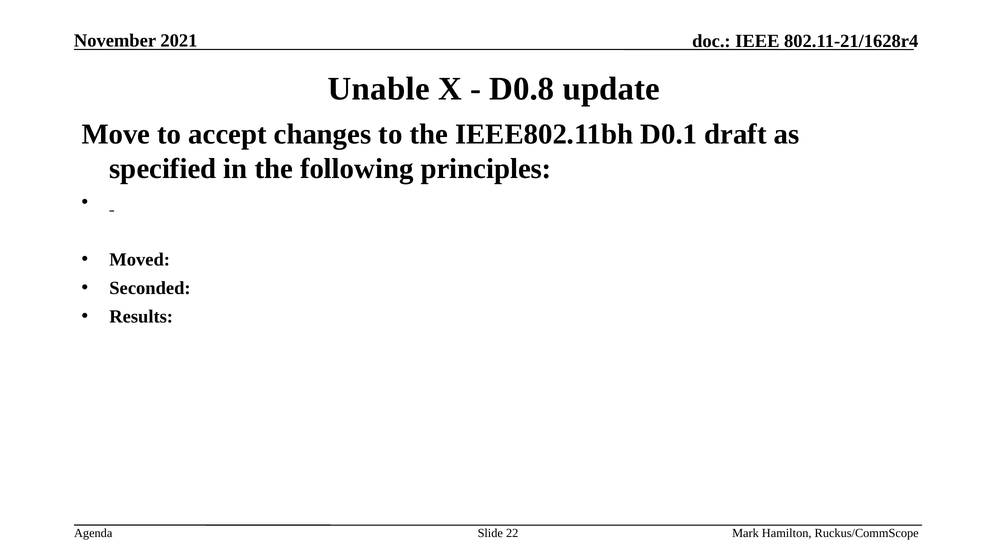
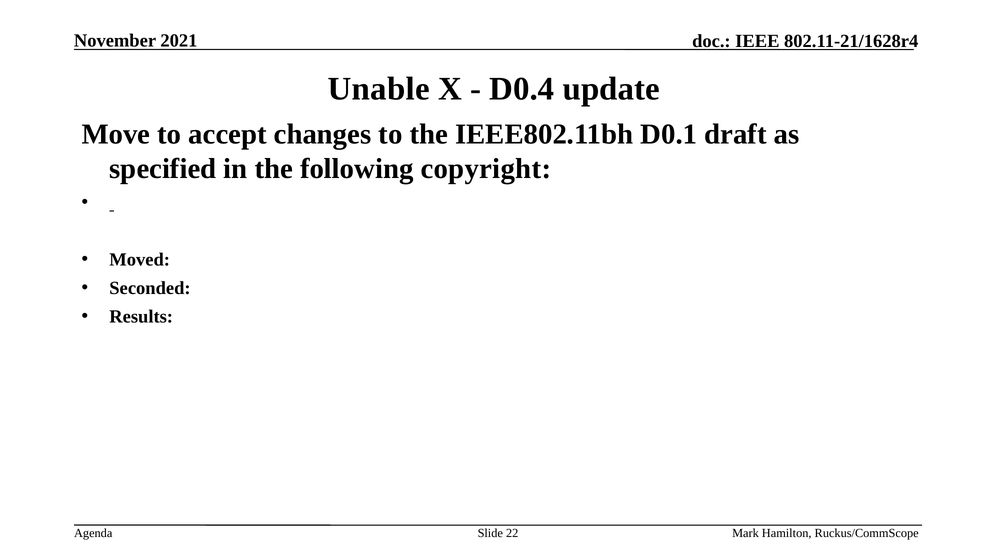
D0.8: D0.8 -> D0.4
principles: principles -> copyright
